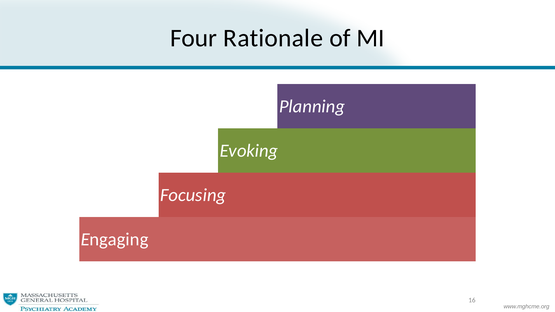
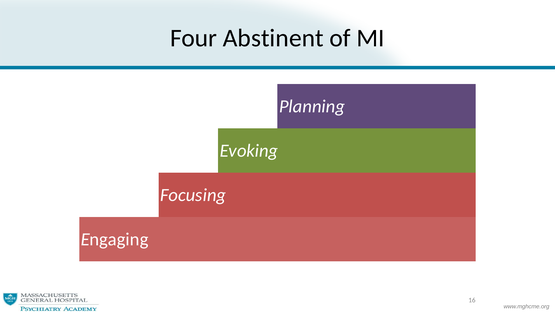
Rationale: Rationale -> Abstinent
